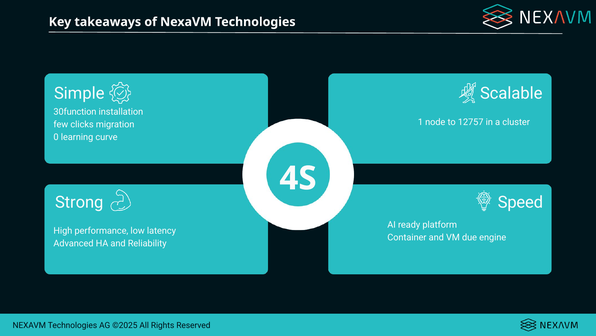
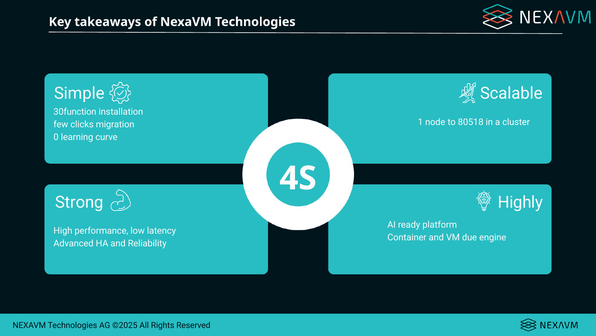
12757: 12757 -> 80518
Speed: Speed -> Highly
